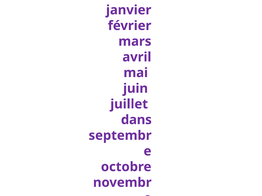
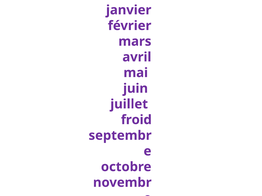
dans: dans -> froid
